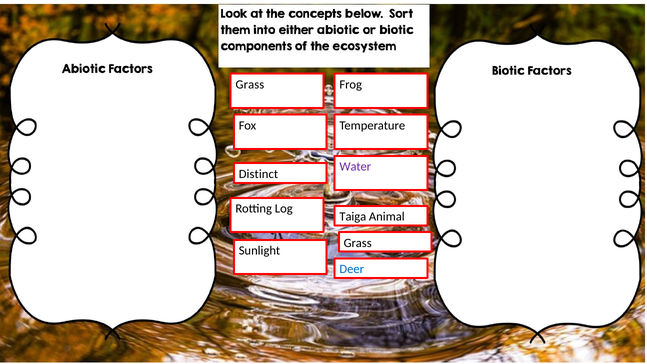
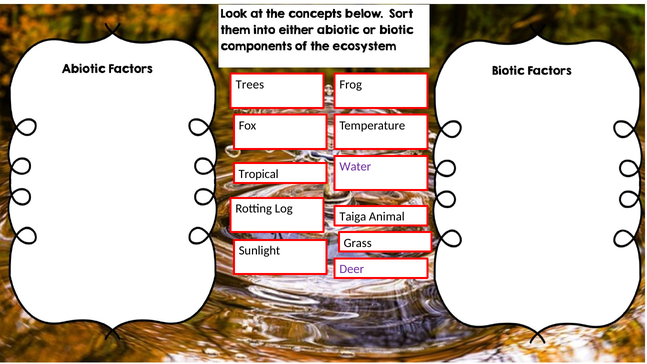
Grass at (250, 84): Grass -> Trees
Distinct: Distinct -> Tropical
Deer colour: blue -> purple
